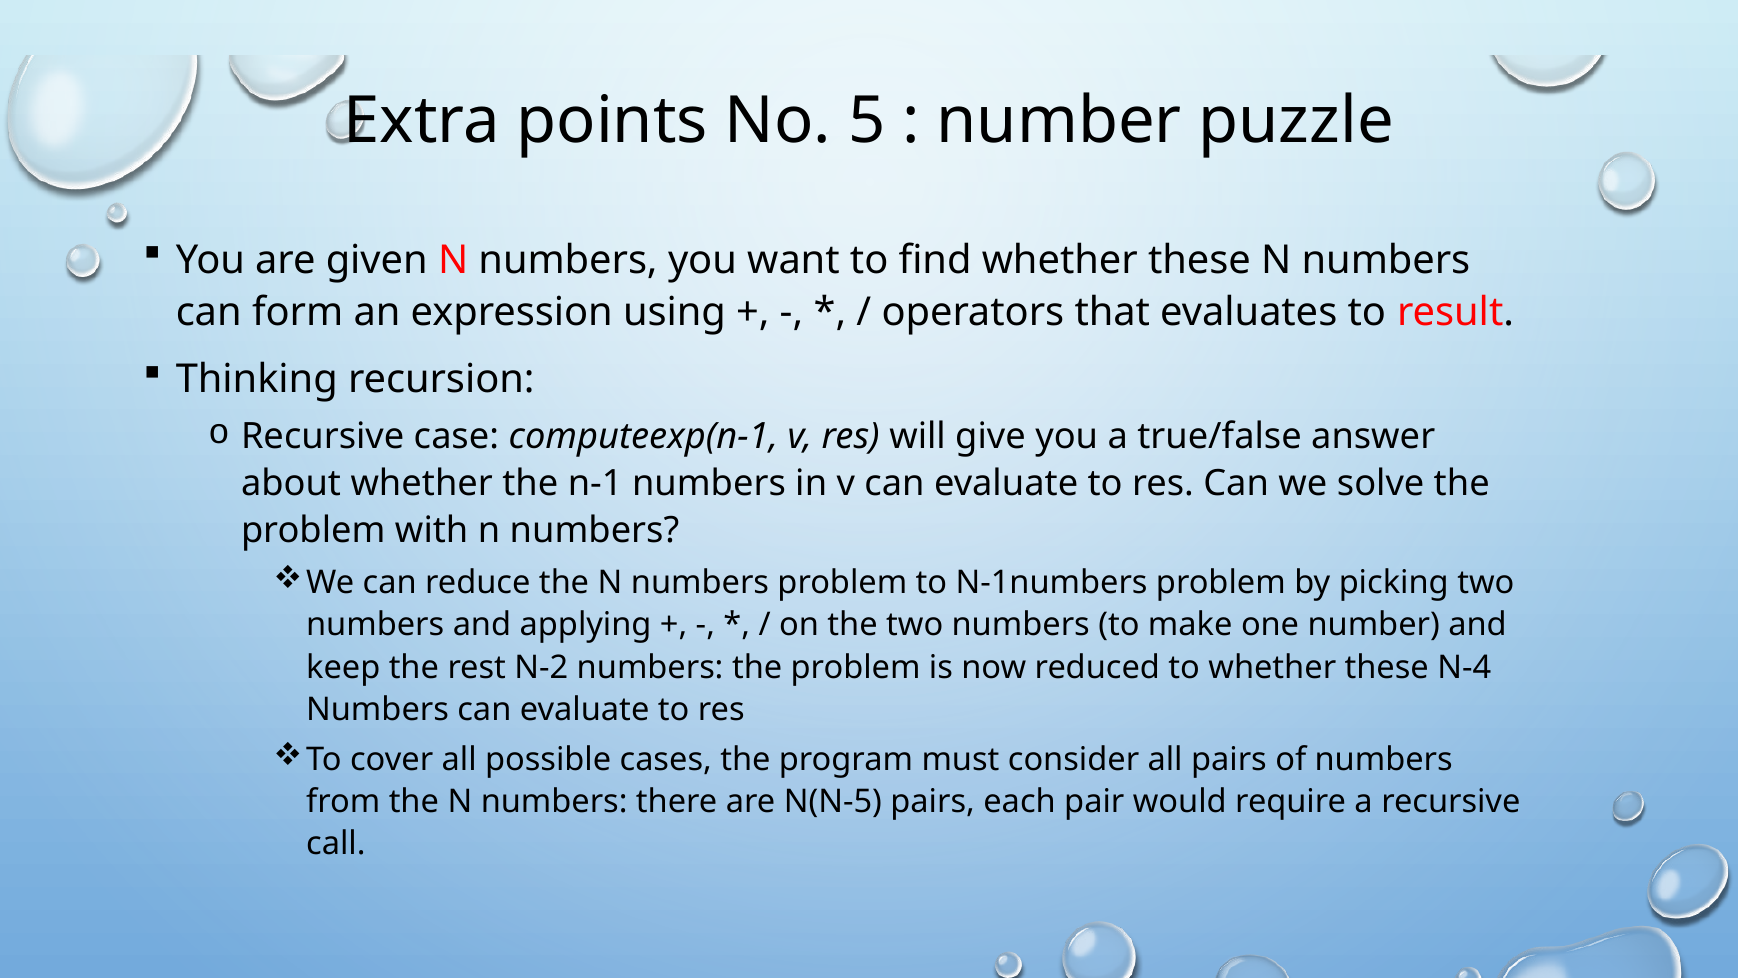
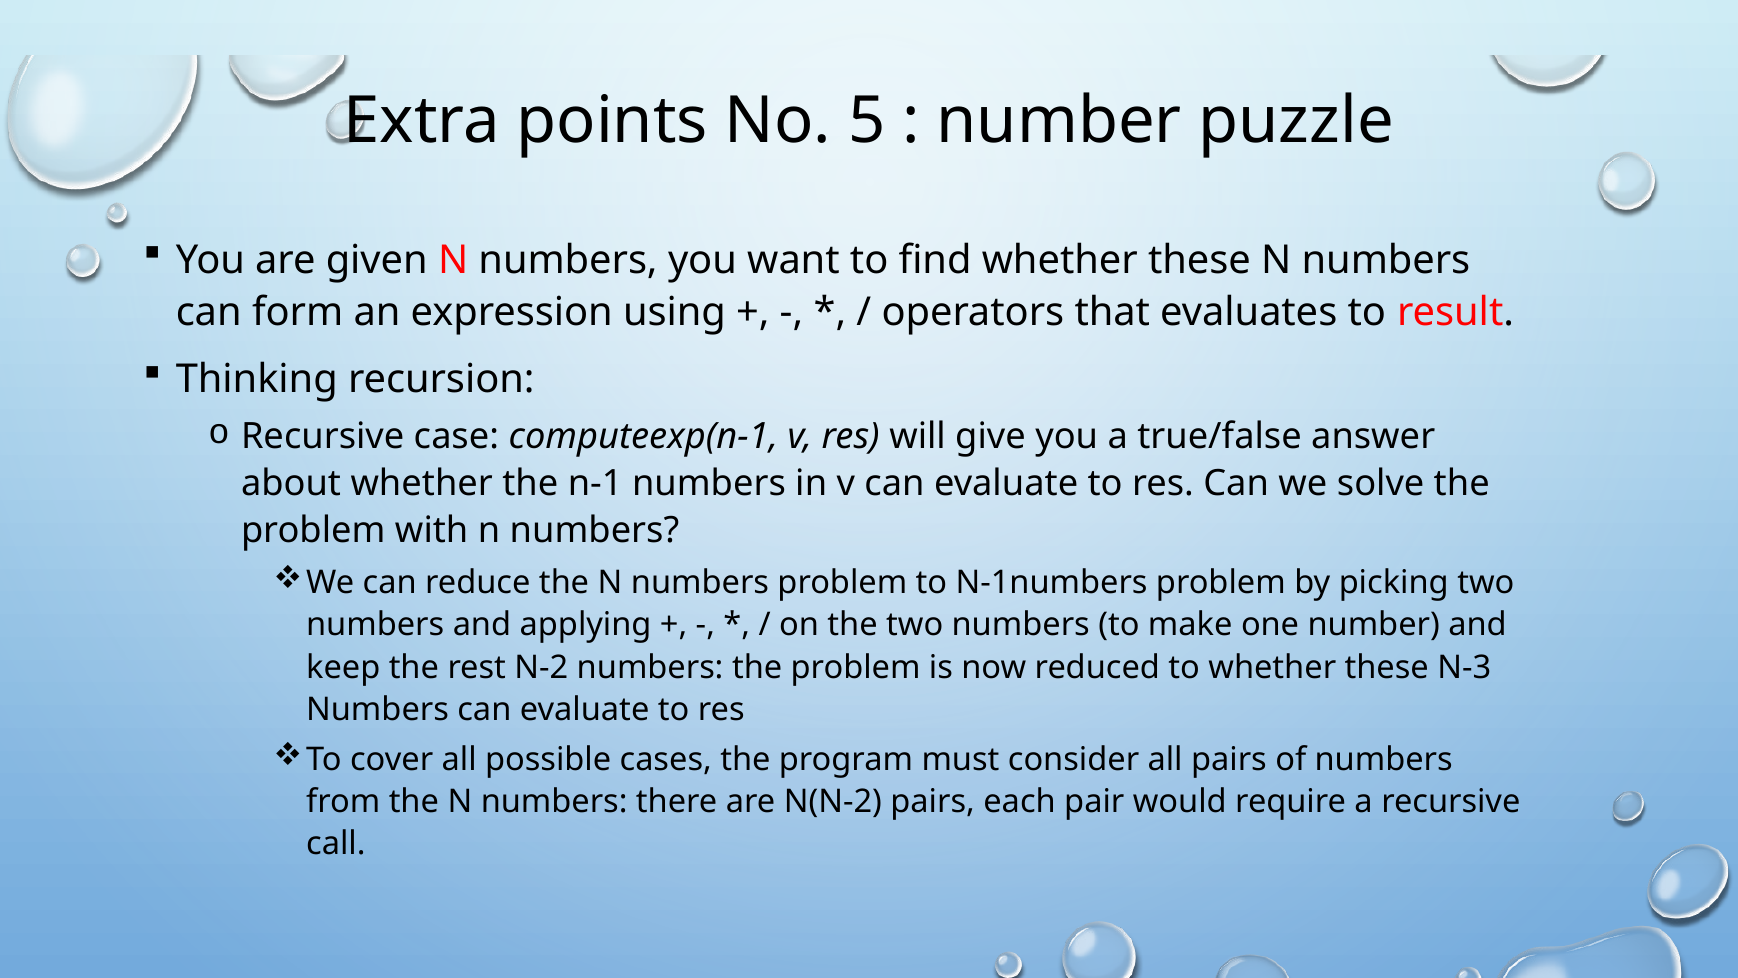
N-4: N-4 -> N-3
N(N-5: N(N-5 -> N(N-2
